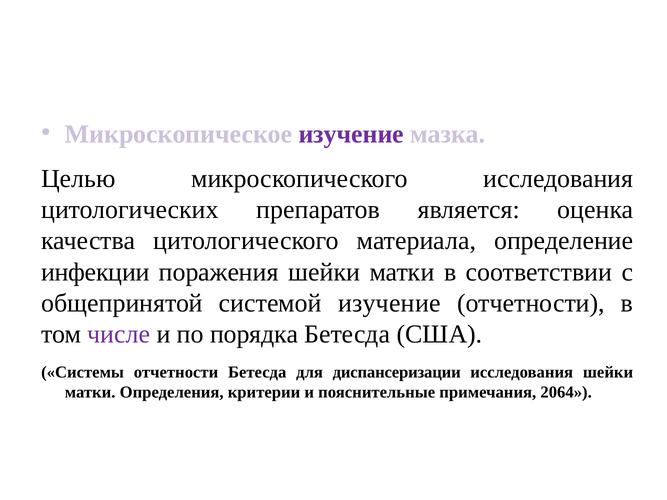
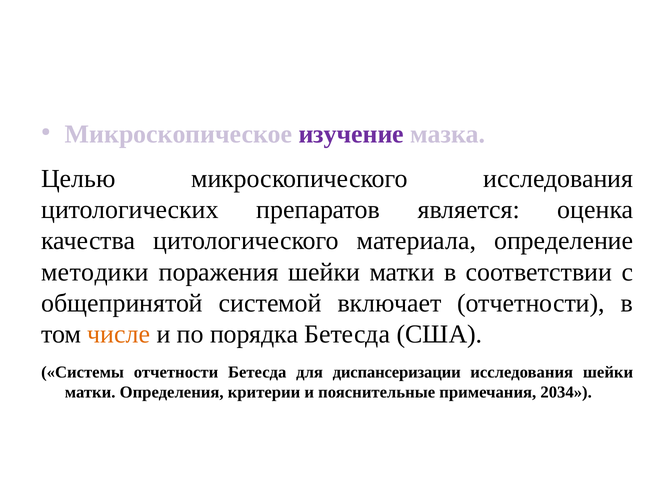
инфекции: инфекции -> методики
системой изучение: изучение -> включает
числе colour: purple -> orange
2064: 2064 -> 2034
